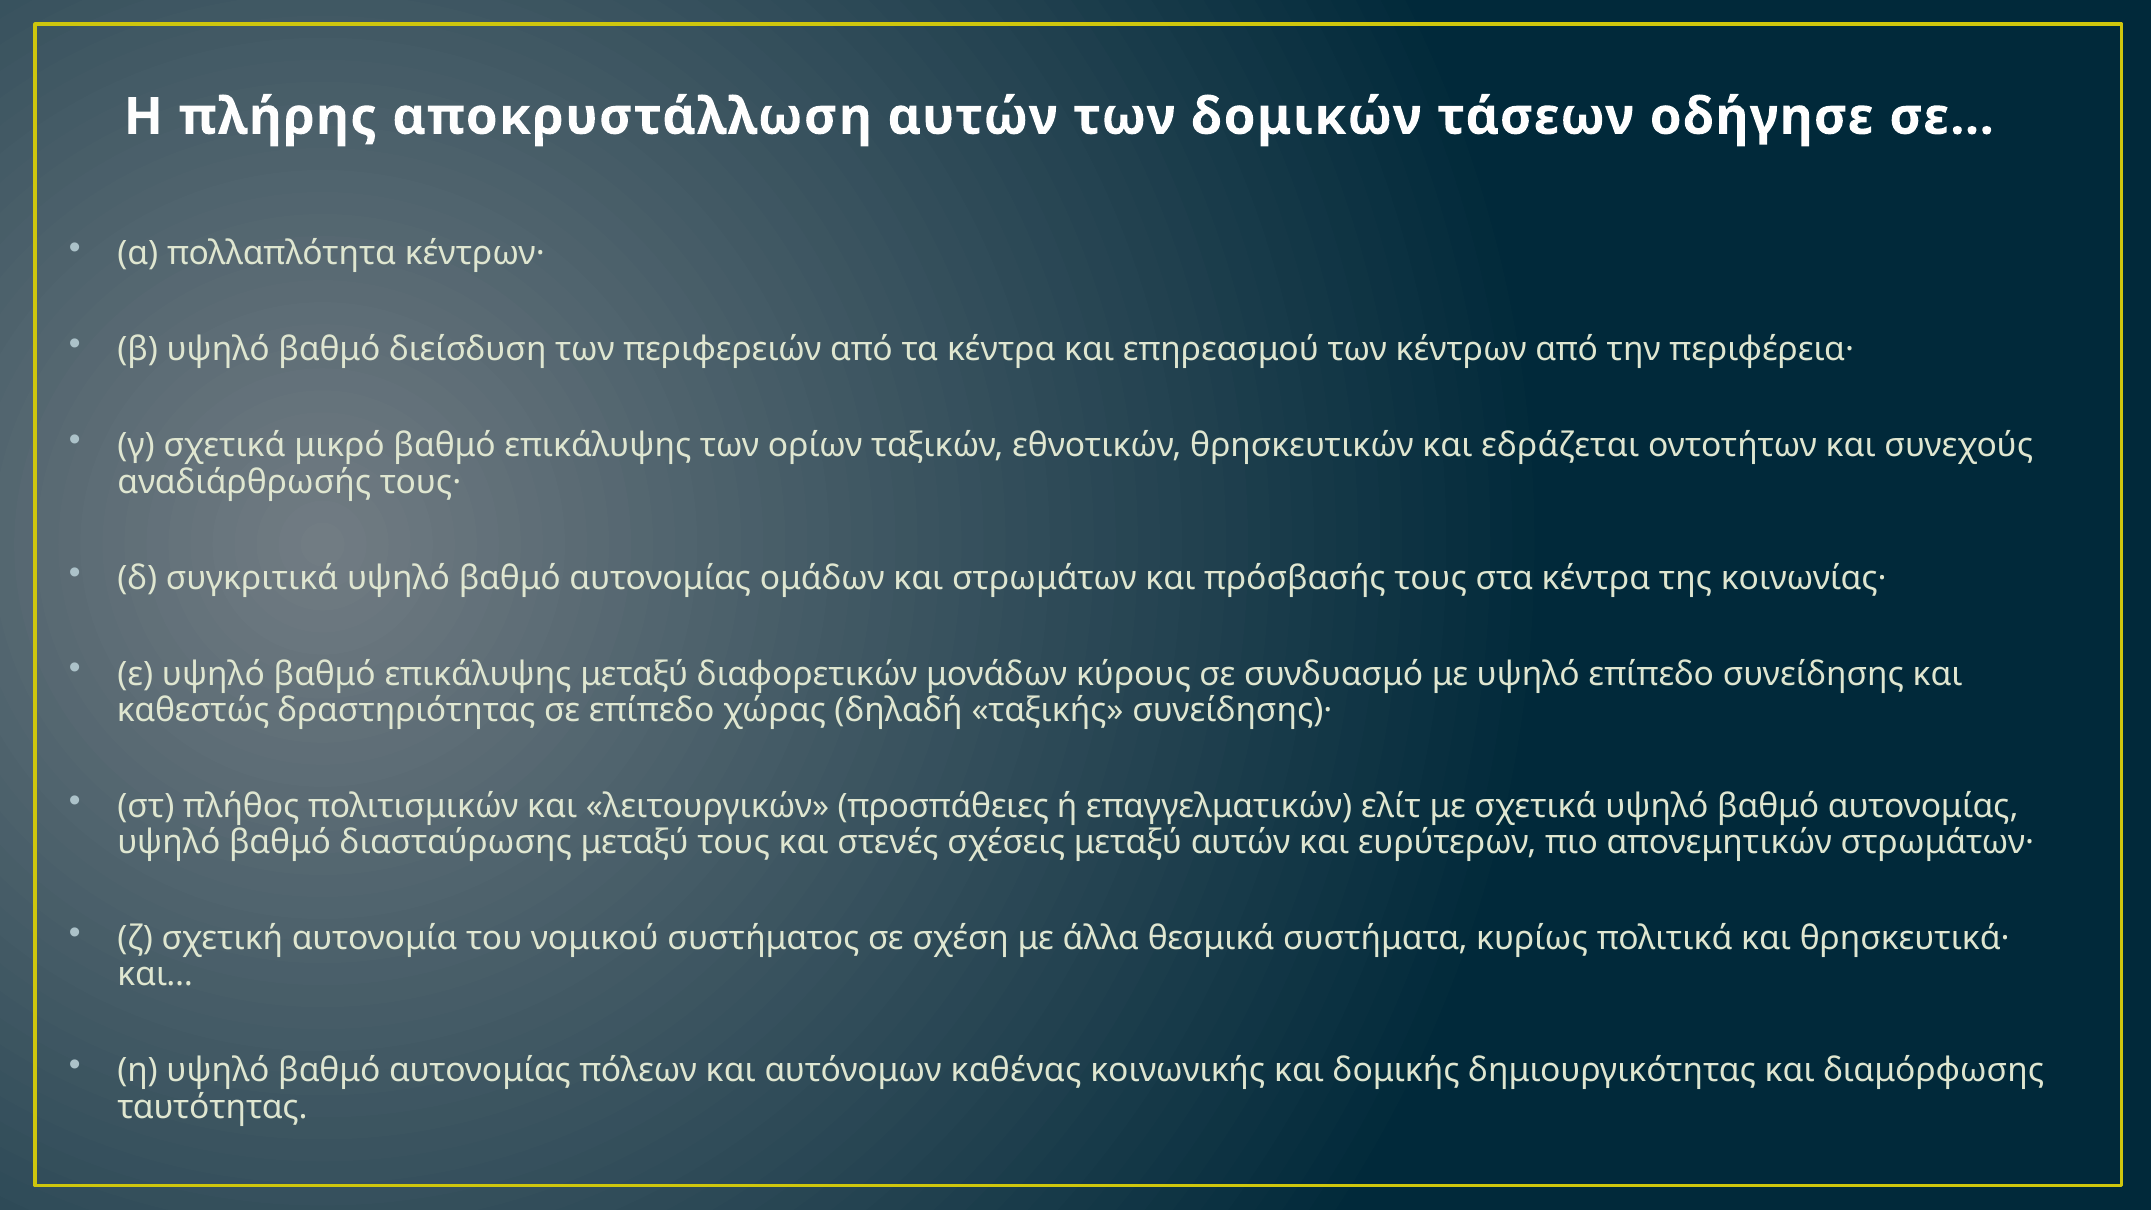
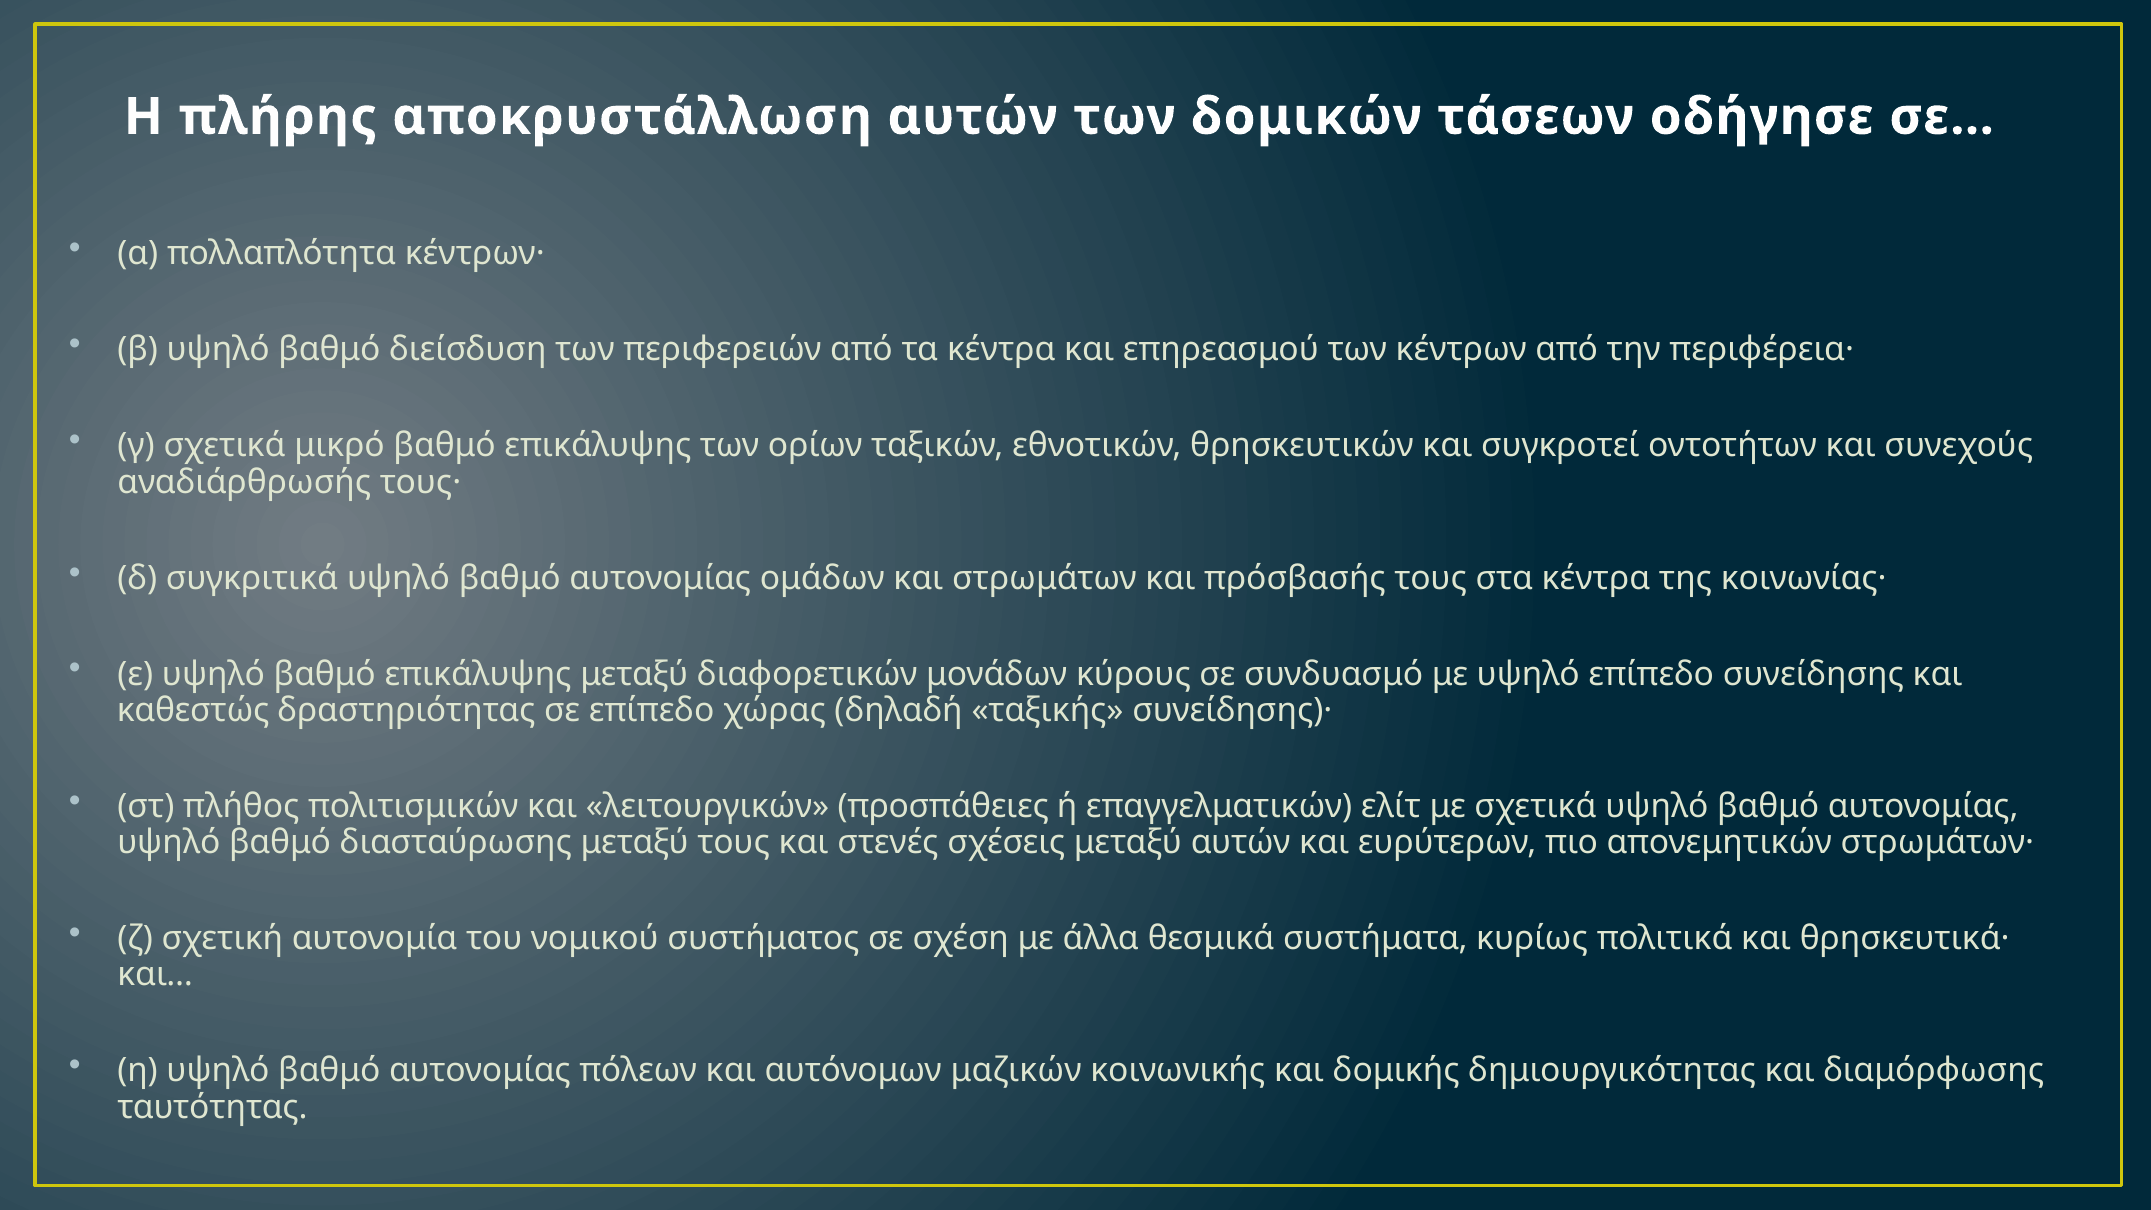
εδράζεται: εδράζεται -> συγκροτεί
καθένας: καθένας -> μαζικών
